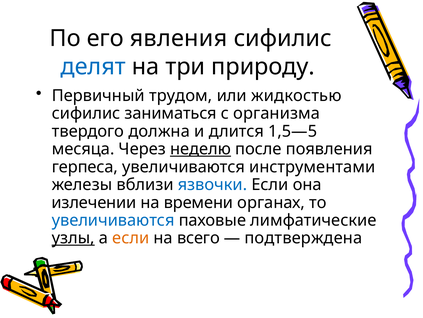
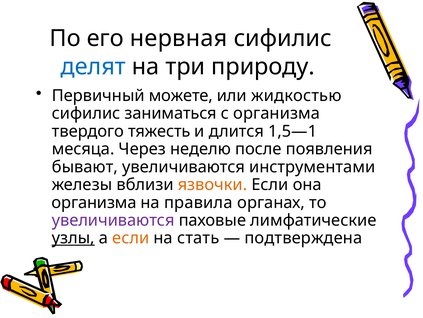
явления: явления -> нервная
трудом: трудом -> можете
должна: должна -> тяжесть
1,5—5: 1,5—5 -> 1,5—1
неделю underline: present -> none
герпеса: герпеса -> бывают
язвочки colour: blue -> orange
излечении at (94, 202): излечении -> организма
времени: времени -> правила
увеличиваются at (113, 220) colour: blue -> purple
всего: всего -> стать
